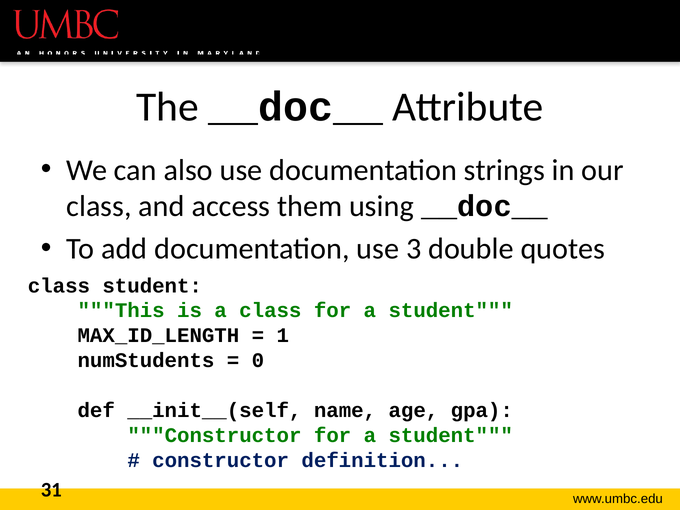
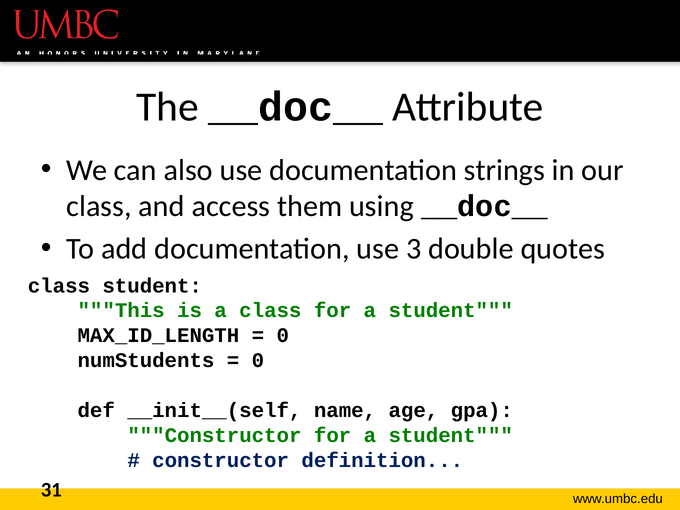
1 at (283, 336): 1 -> 0
